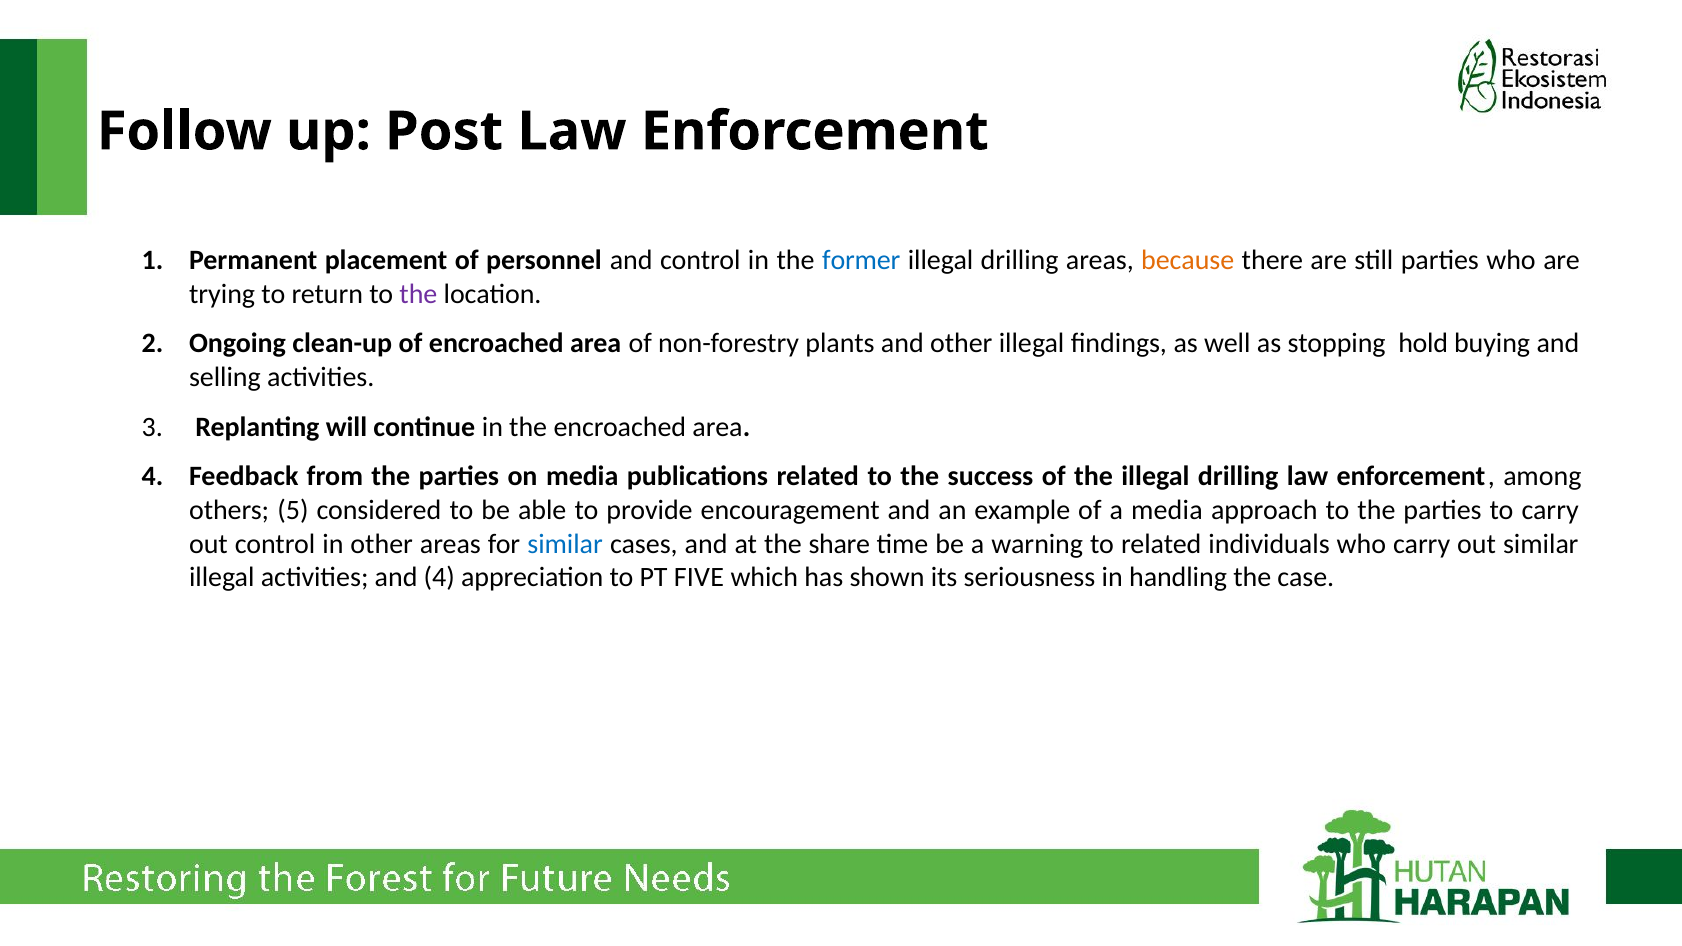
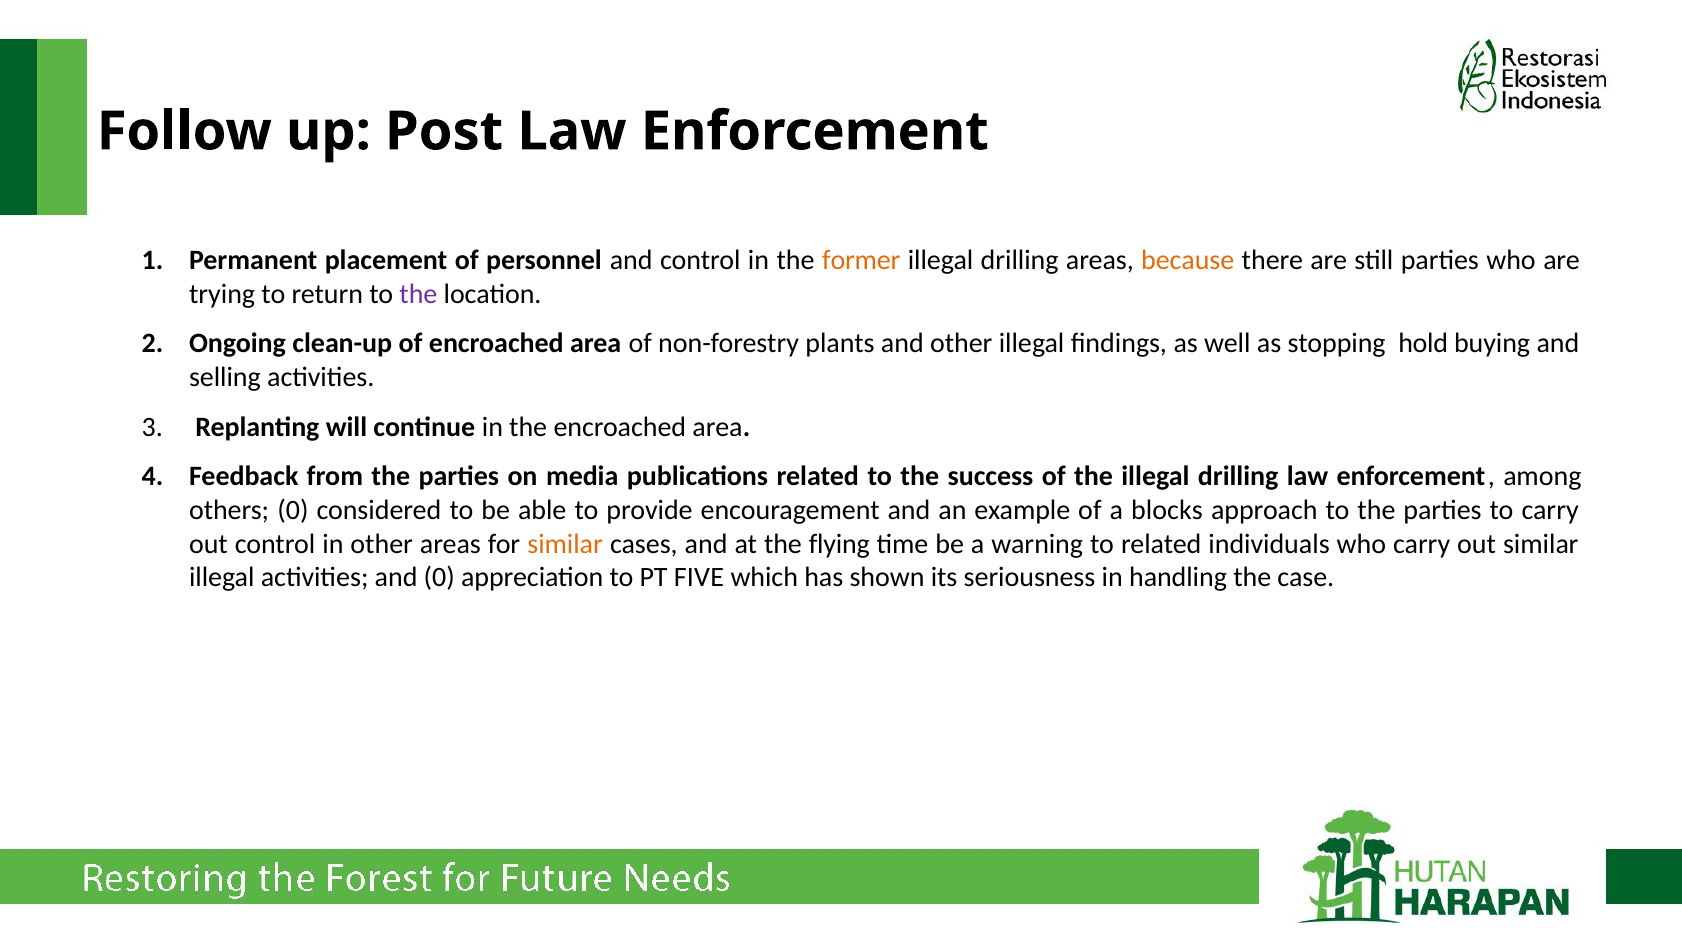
former colour: blue -> orange
others 5: 5 -> 0
a media: media -> blocks
similar at (565, 544) colour: blue -> orange
share: share -> flying
and 4: 4 -> 0
